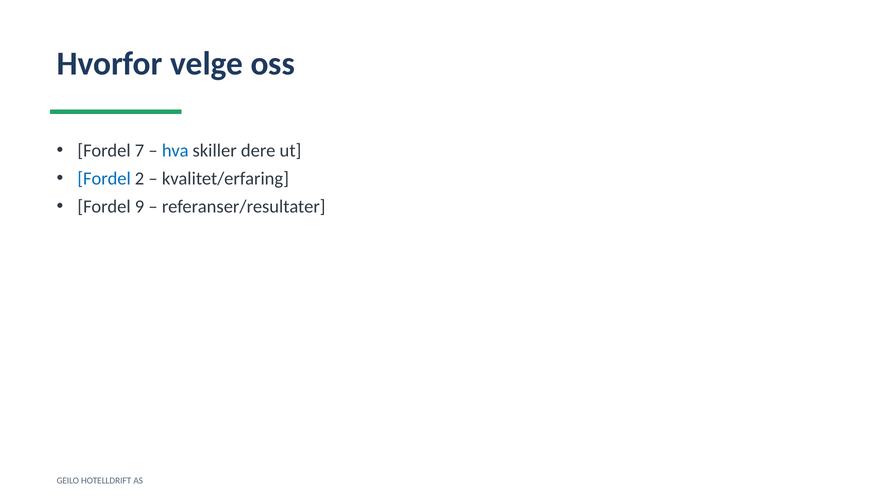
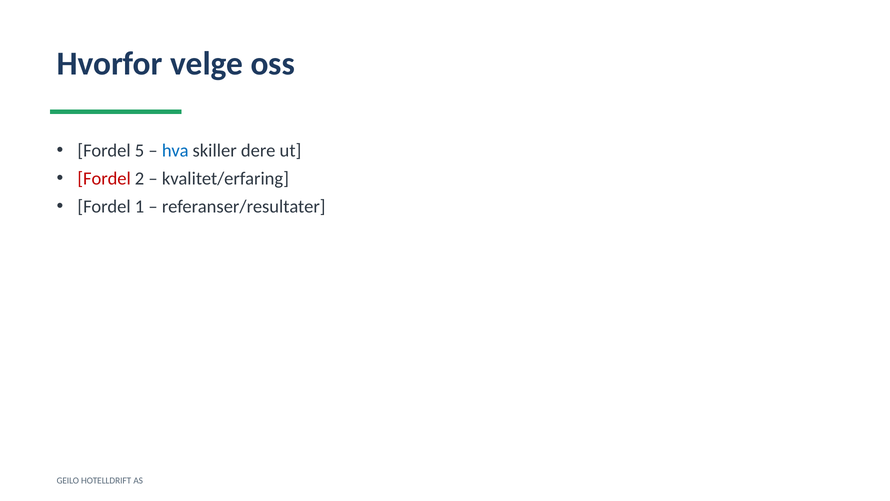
7: 7 -> 5
Fordel at (104, 179) colour: blue -> red
9: 9 -> 1
